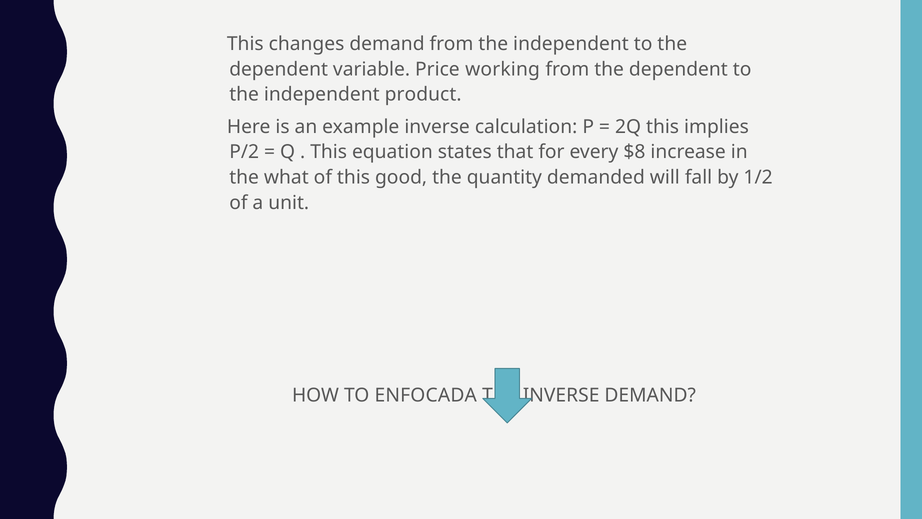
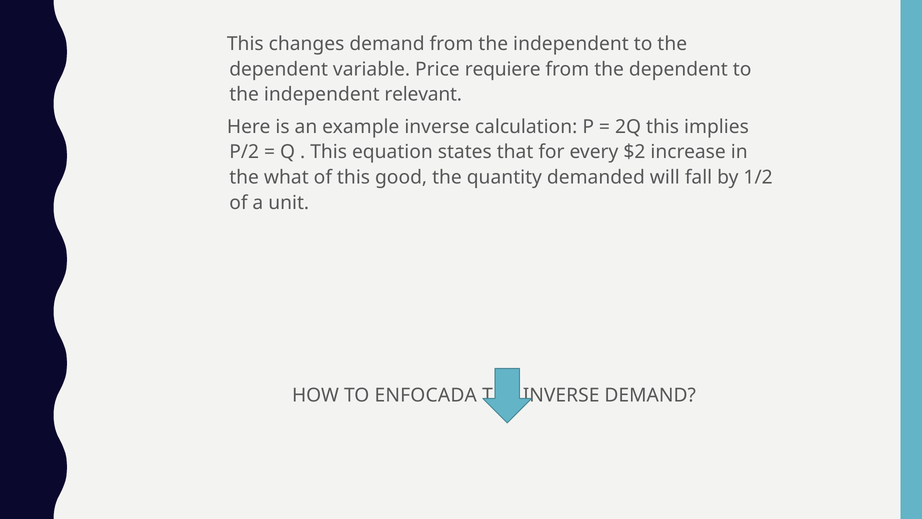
working: working -> requiere
product: product -> relevant
$8: $8 -> $2
